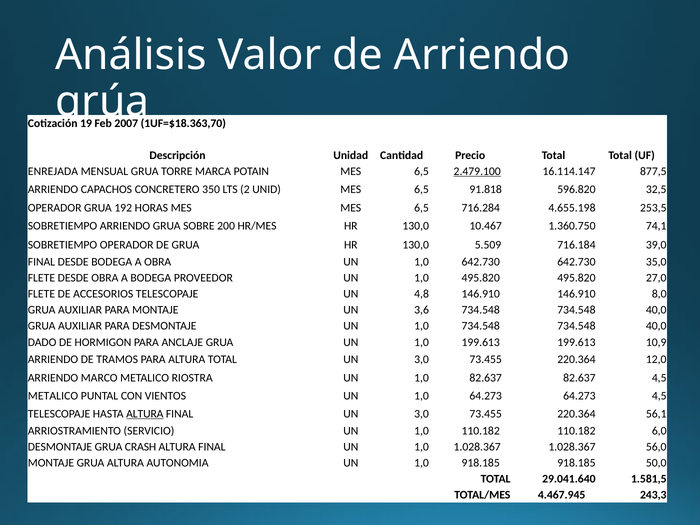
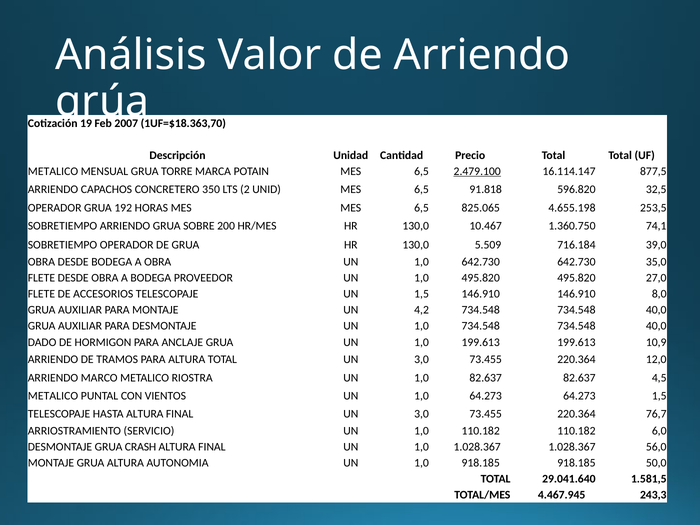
ENREJADA at (53, 171): ENREJADA -> METALICO
716.284: 716.284 -> 825.065
FINAL at (41, 262): FINAL -> OBRA
UN 4,8: 4,8 -> 1,5
3,6: 3,6 -> 4,2
64.273 4,5: 4,5 -> 1,5
ALTURA at (145, 414) underline: present -> none
56,1: 56,1 -> 76,7
